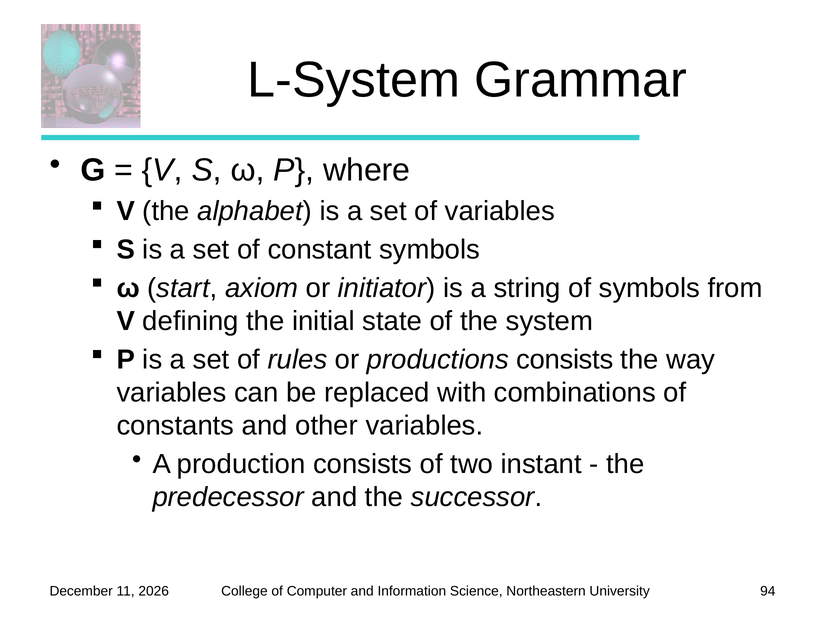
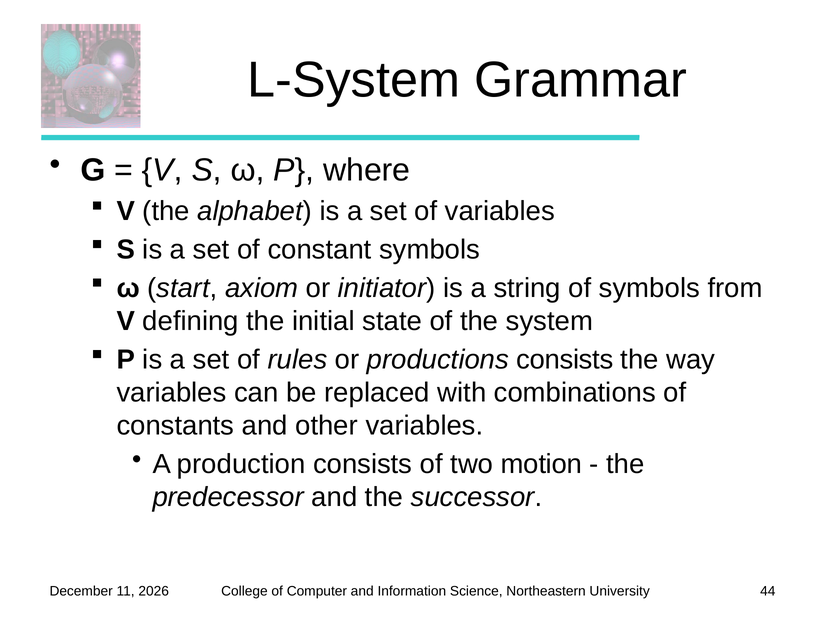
instant: instant -> motion
94: 94 -> 44
